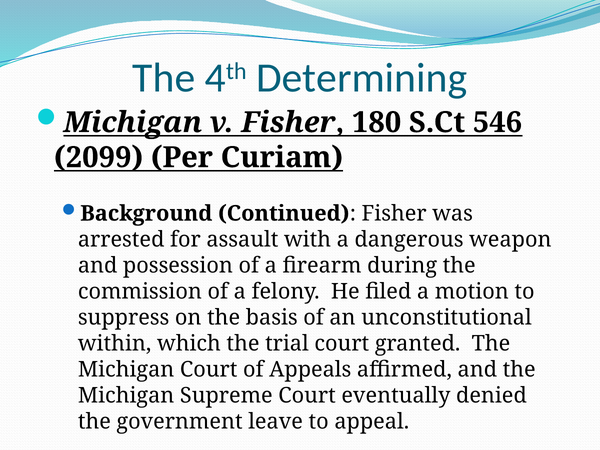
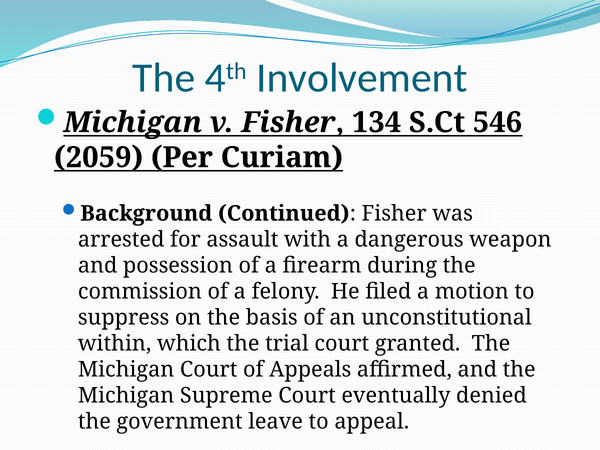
Determining: Determining -> Involvement
180: 180 -> 134
2099: 2099 -> 2059
